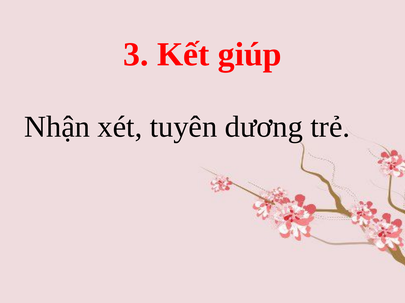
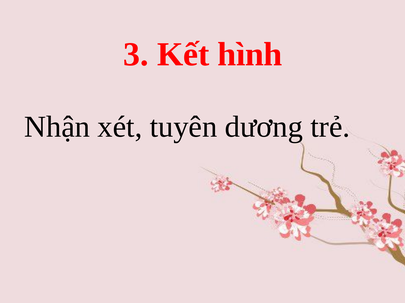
giúp: giúp -> hình
